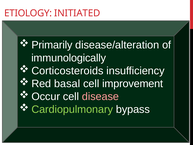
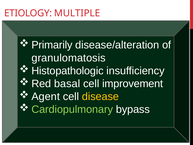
INITIATED: INITIATED -> MULTIPLE
immunologically: immunologically -> granulomatosis
Corticosteroids: Corticosteroids -> Histopathologic
Occur: Occur -> Agent
disease colour: pink -> yellow
